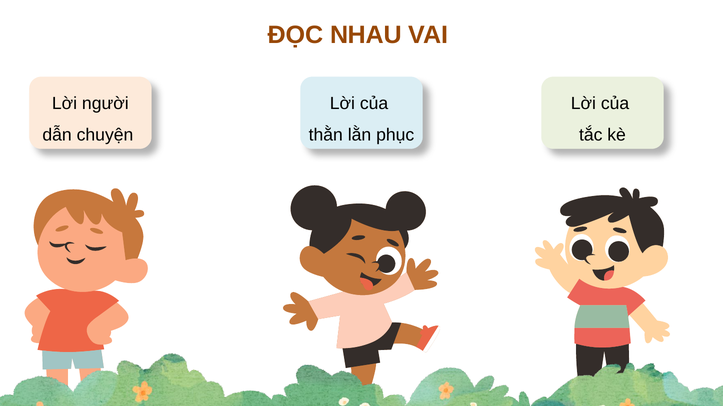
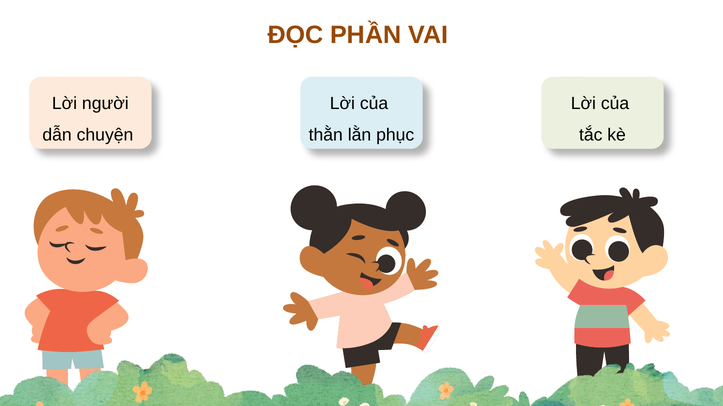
NHAU: NHAU -> PHẦN
